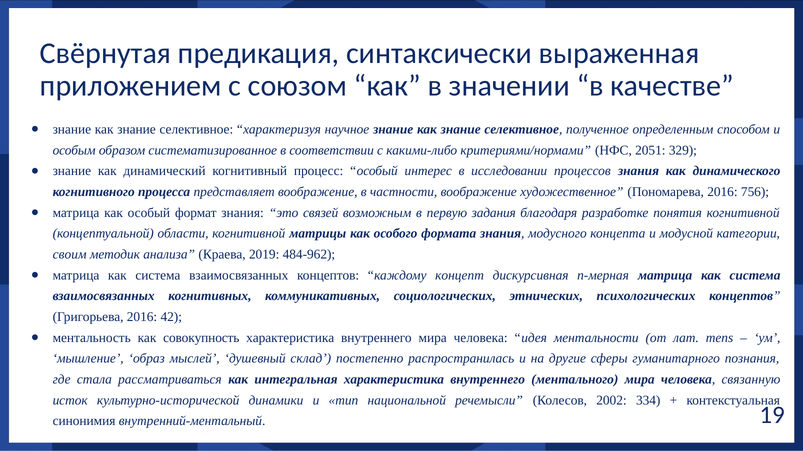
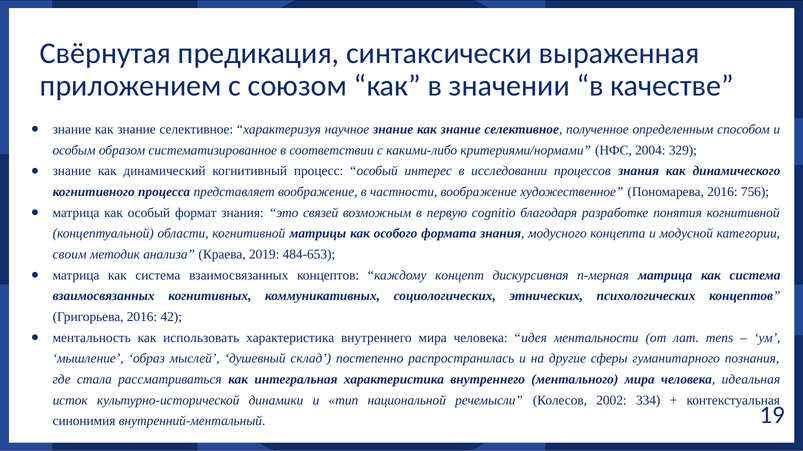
2051: 2051 -> 2004
задания: задания -> cognitio
484-962: 484-962 -> 484-653
совокупность: совокупность -> использовать
связанную: связанную -> идеальная
